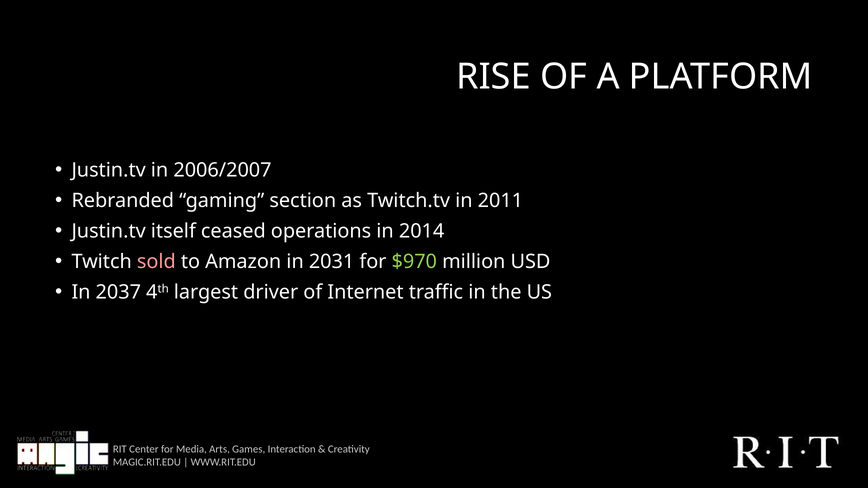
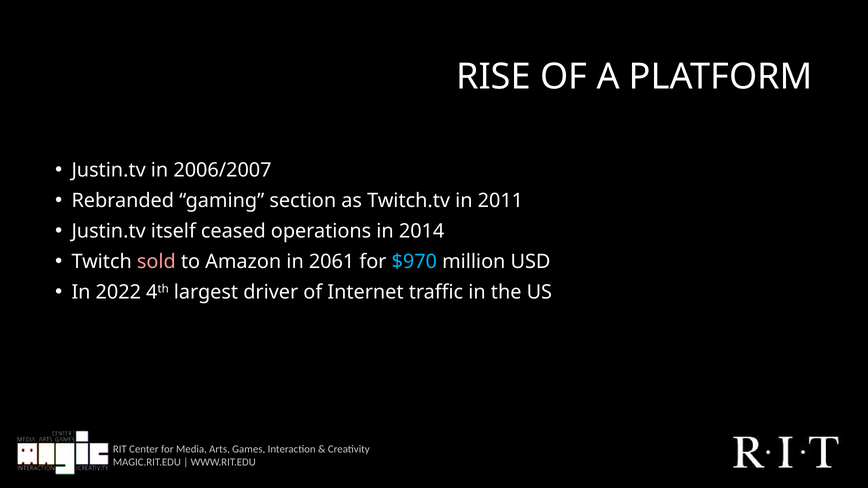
2031: 2031 -> 2061
$970 colour: light green -> light blue
2037: 2037 -> 2022
